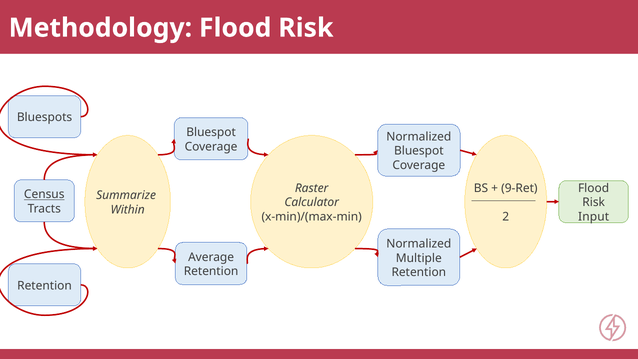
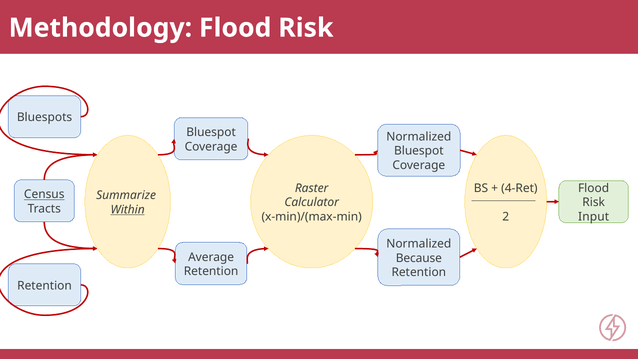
9-Ret: 9-Ret -> 4-Ret
Within underline: none -> present
Multiple: Multiple -> Because
